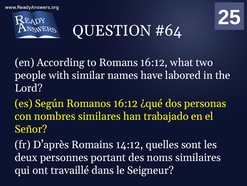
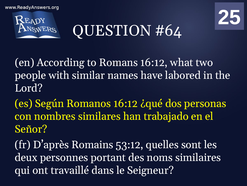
14:12: 14:12 -> 53:12
